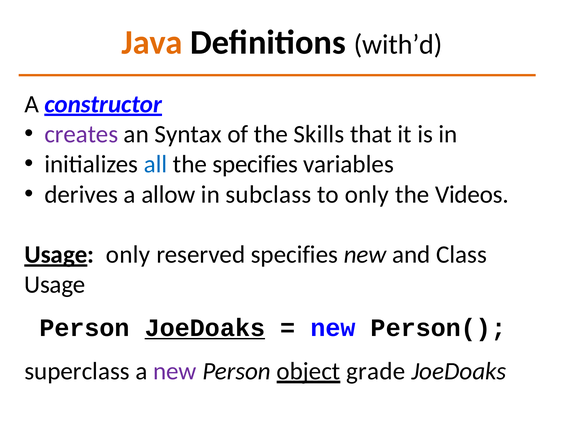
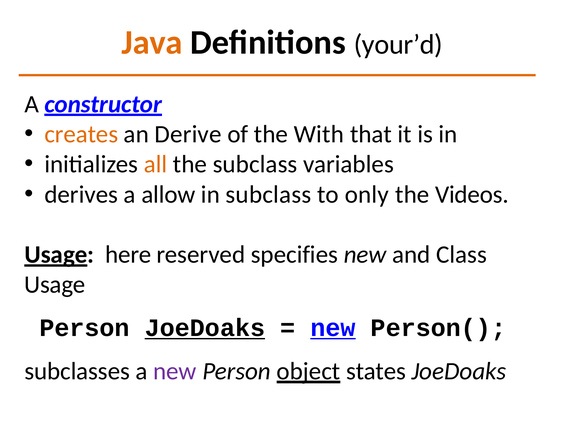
with’d: with’d -> your’d
creates colour: purple -> orange
Syntax: Syntax -> Derive
Skills: Skills -> With
all colour: blue -> orange
the specifies: specifies -> subclass
Usage only: only -> here
new at (333, 328) underline: none -> present
superclass: superclass -> subclasses
grade: grade -> states
